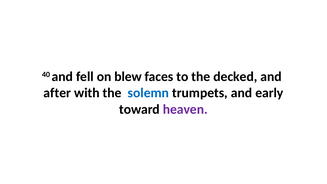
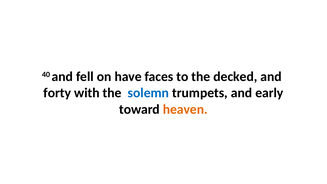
blew: blew -> have
after: after -> forty
heaven colour: purple -> orange
